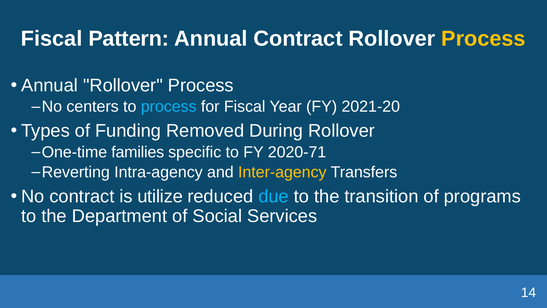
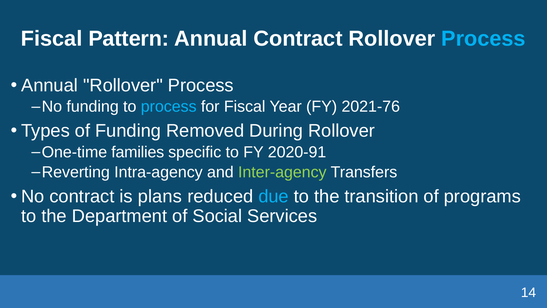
Process at (483, 39) colour: yellow -> light blue
centers at (93, 107): centers -> funding
2021-20: 2021-20 -> 2021-76
2020-71: 2020-71 -> 2020-91
Inter-agency colour: yellow -> light green
utilize: utilize -> plans
